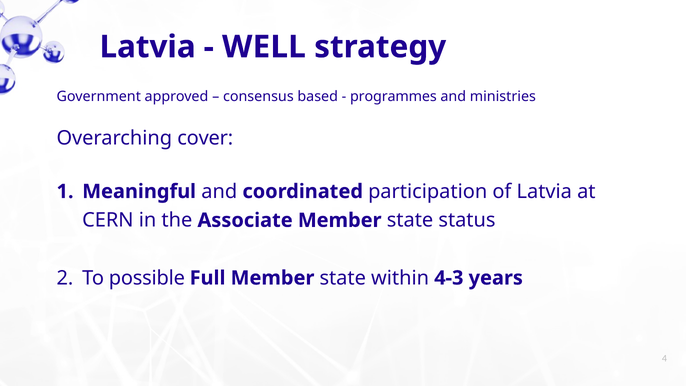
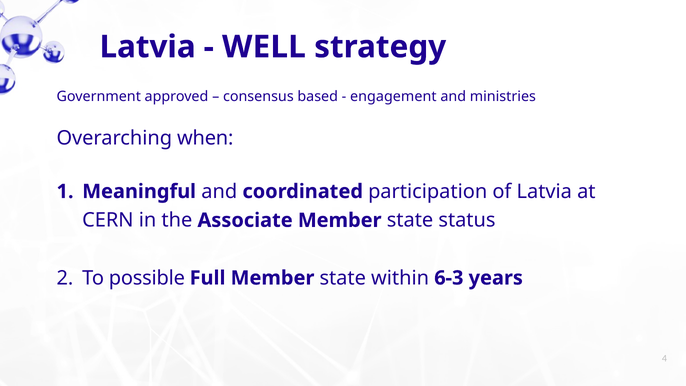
programmes: programmes -> engagement
cover: cover -> when
4-3: 4-3 -> 6-3
